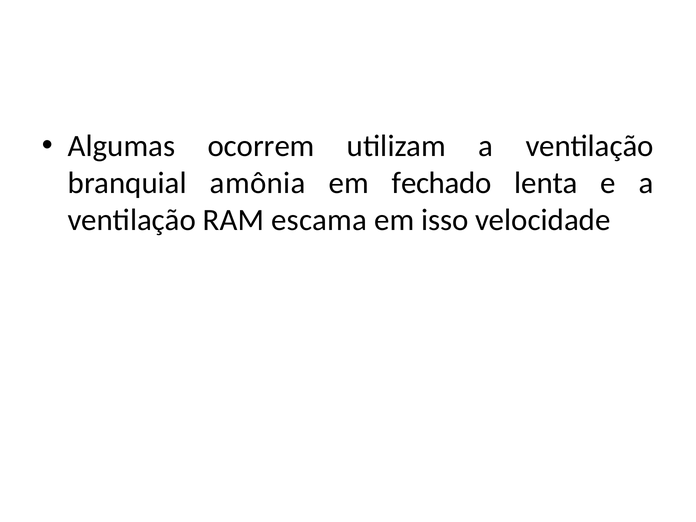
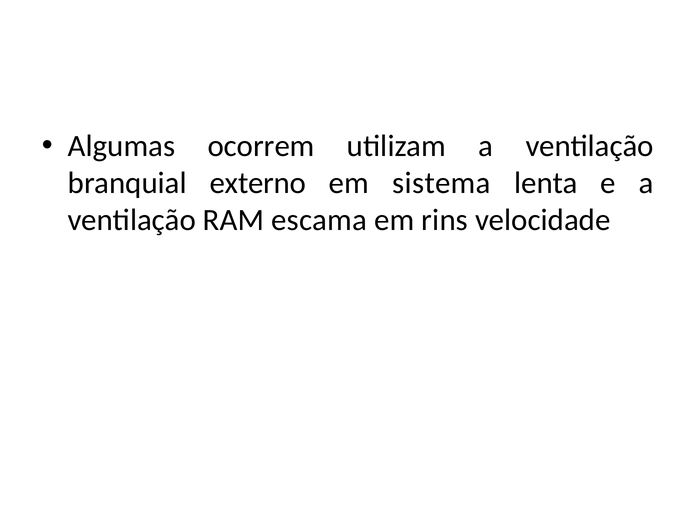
amônia: amônia -> externo
fechado: fechado -> sistema
isso: isso -> rins
